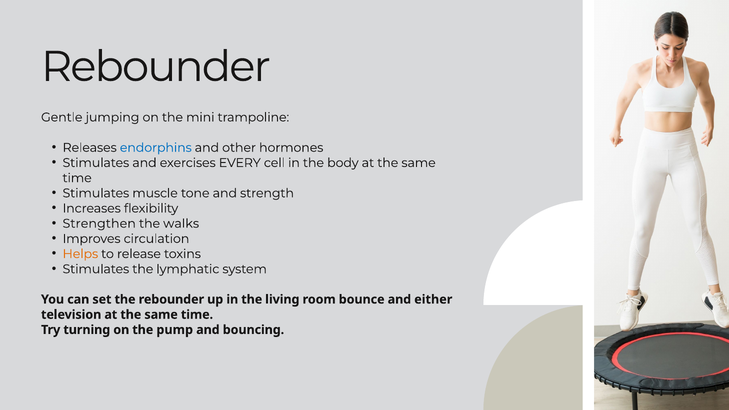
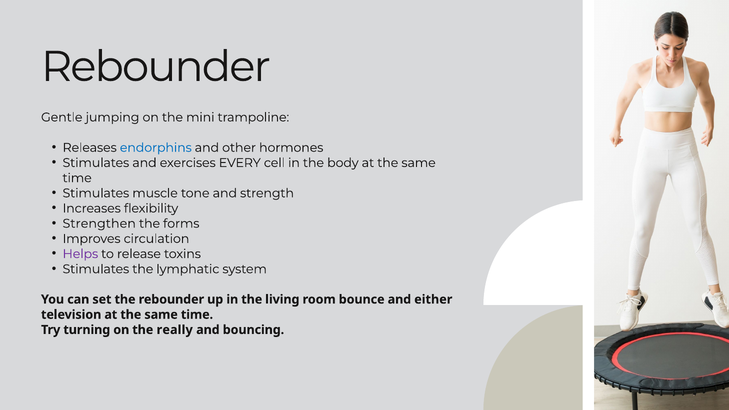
walks: walks -> forms
Helps colour: orange -> purple
pump: pump -> really
